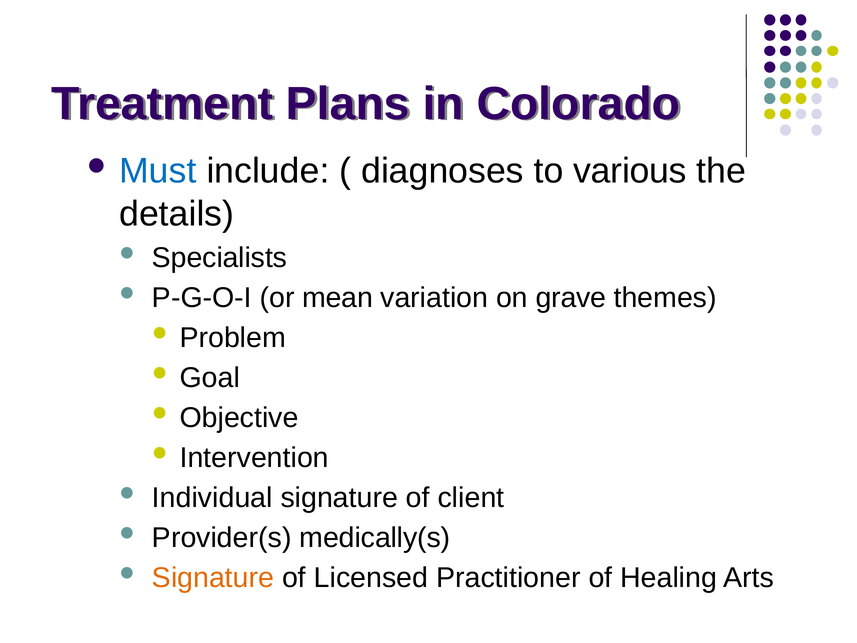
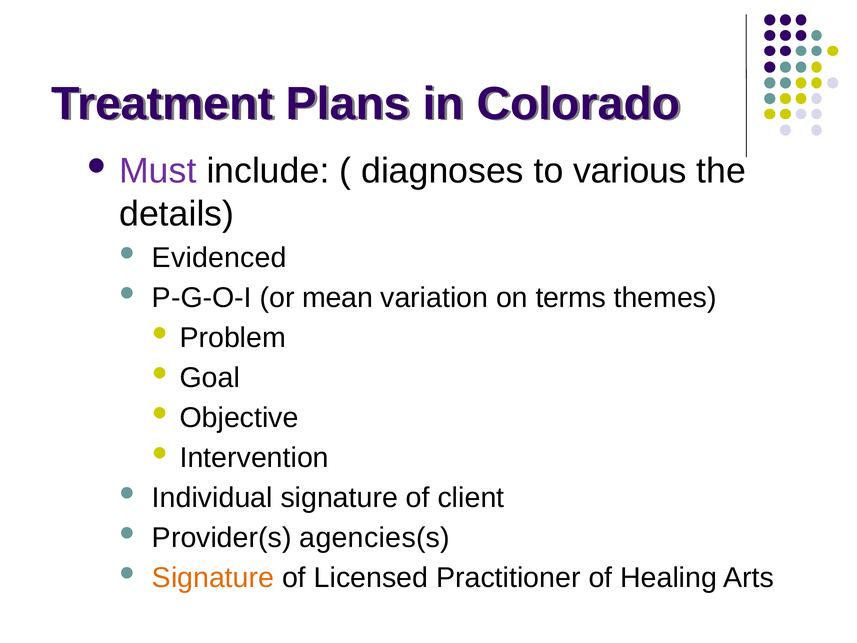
Must colour: blue -> purple
Specialists: Specialists -> Evidenced
grave: grave -> terms
medically(s: medically(s -> agencies(s
